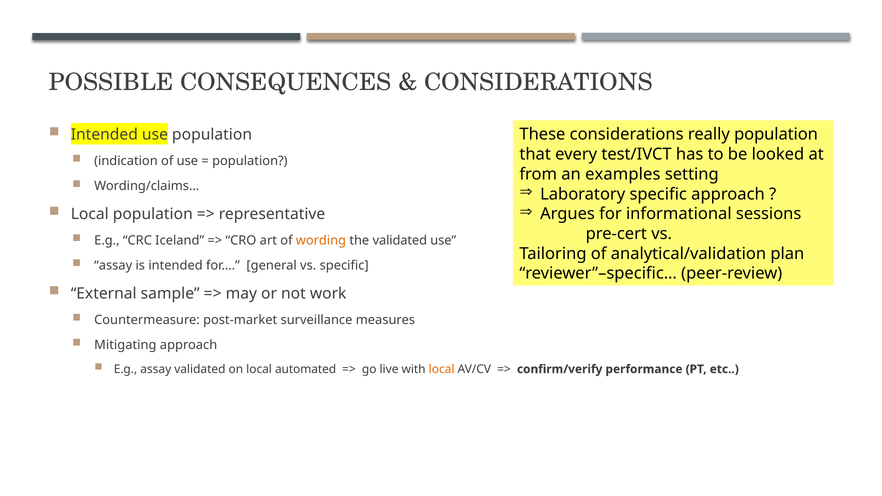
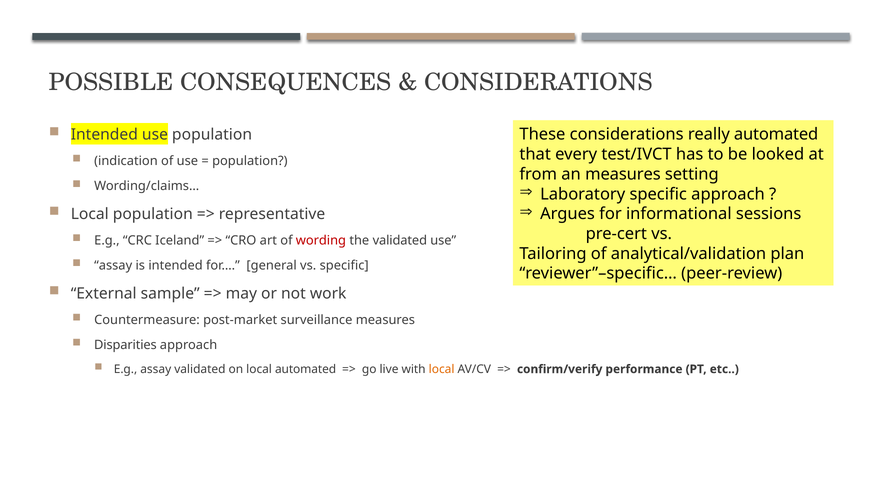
really population: population -> automated
an examples: examples -> measures
wording colour: orange -> red
Mitigating: Mitigating -> Disparities
